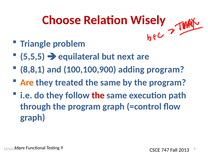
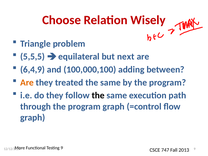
8,8,1: 8,8,1 -> 6,4,9
100,100,900: 100,100,900 -> 100,000,100
adding program: program -> between
the at (98, 95) colour: red -> black
